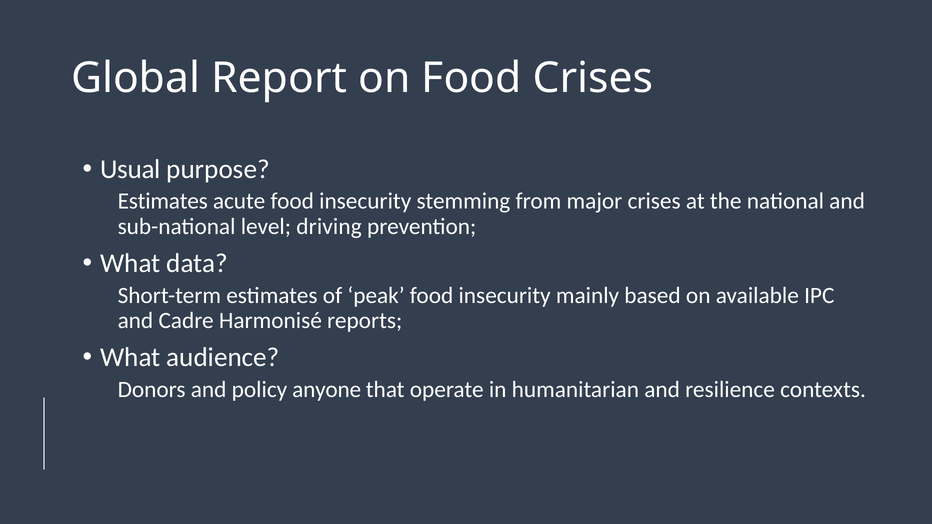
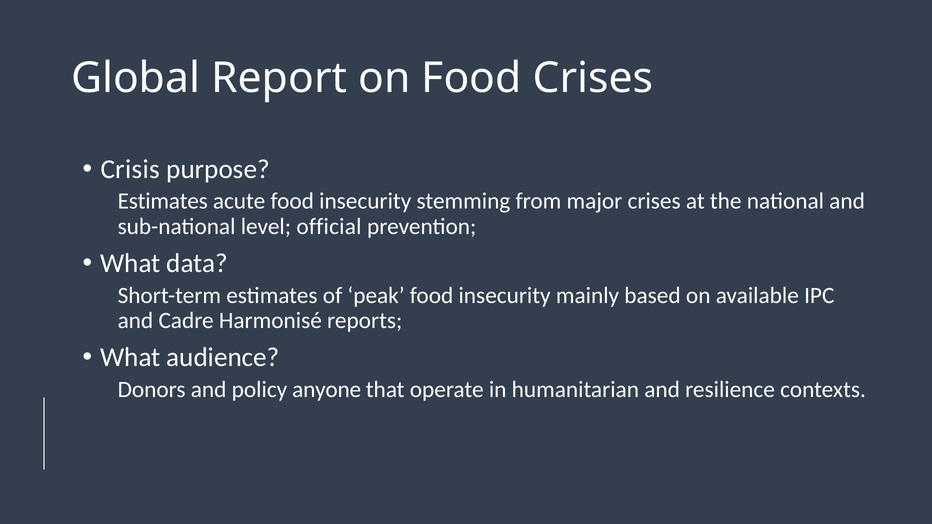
Usual: Usual -> Crisis
driving: driving -> official
